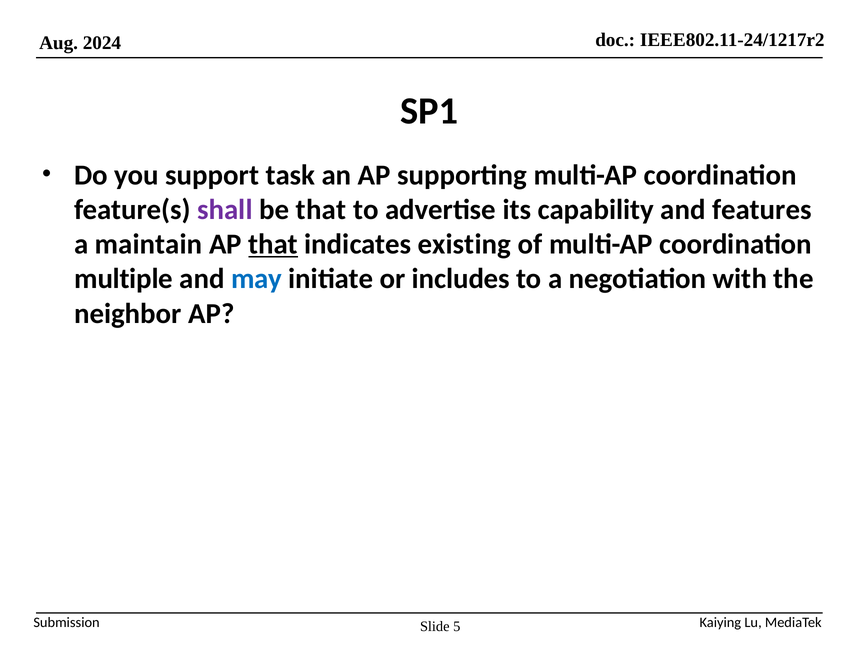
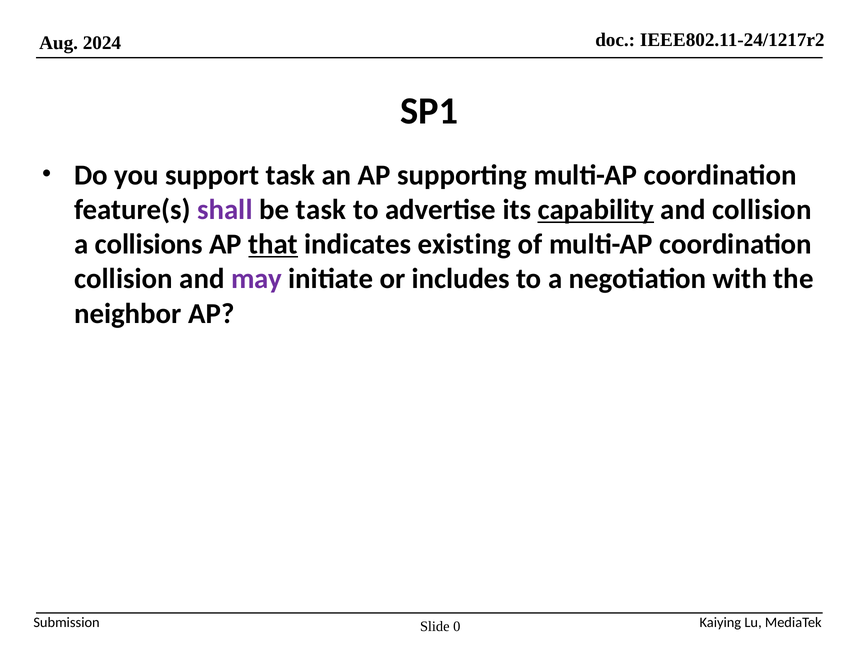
be that: that -> task
capability underline: none -> present
and features: features -> collision
maintain: maintain -> collisions
multiple at (124, 279): multiple -> collision
may colour: blue -> purple
5: 5 -> 0
